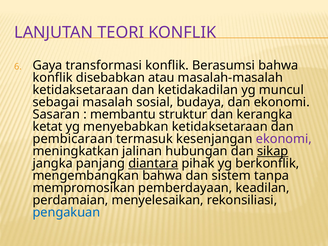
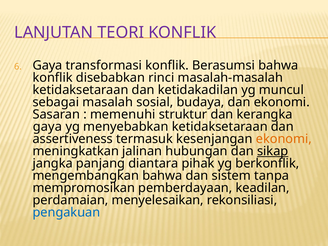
atau: atau -> rinci
membantu: membantu -> memenuhi
ketat at (48, 127): ketat -> gaya
pembicaraan: pembicaraan -> assertiveness
ekonomi at (284, 139) colour: purple -> orange
diantara underline: present -> none
